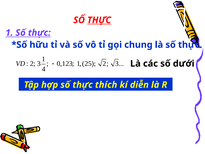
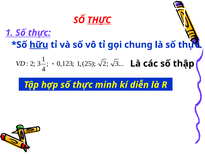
hữu underline: none -> present
dưới: dưới -> thập
thích: thích -> minh
